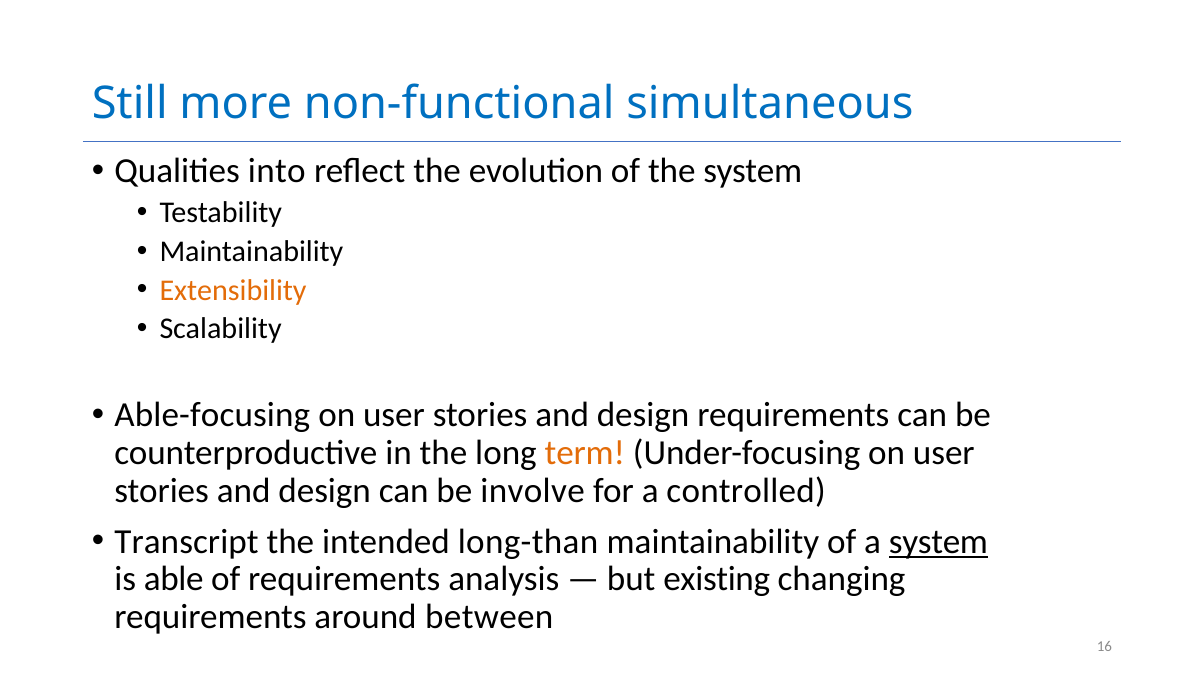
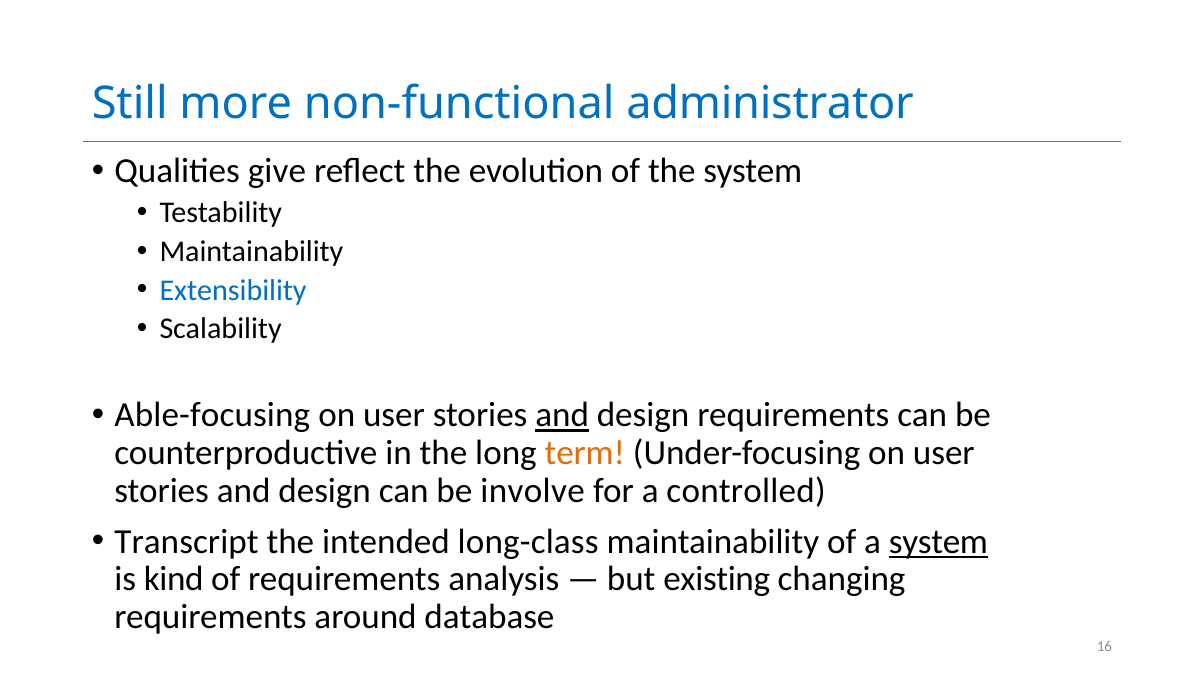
simultaneous: simultaneous -> administrator
into: into -> give
Extensibility colour: orange -> blue
and at (562, 416) underline: none -> present
long-than: long-than -> long-class
able: able -> kind
between: between -> database
